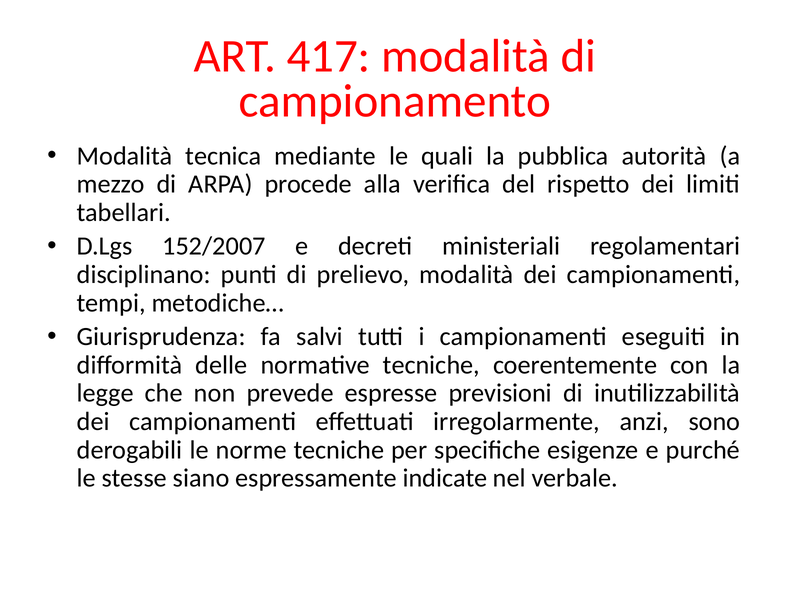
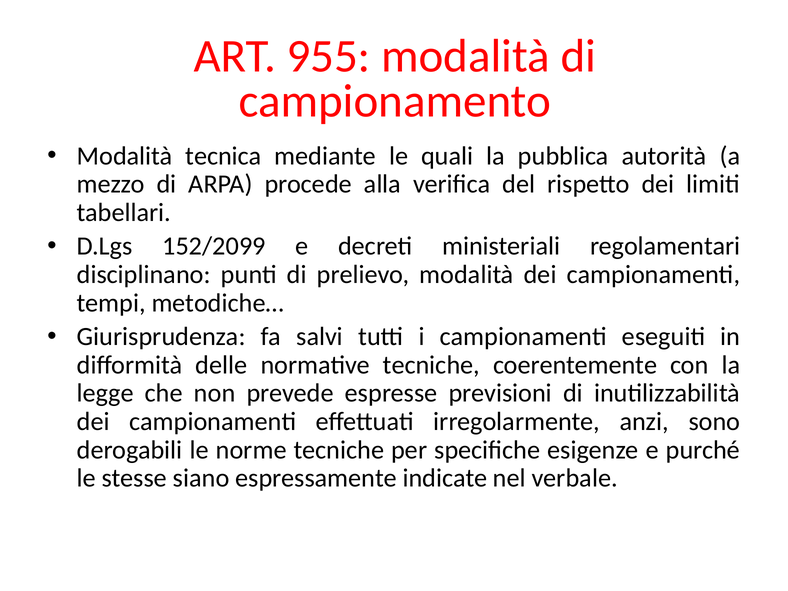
417: 417 -> 955
152/2007: 152/2007 -> 152/2099
